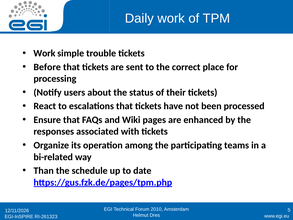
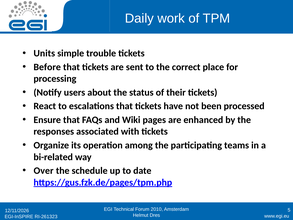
Work at (44, 53): Work -> Units
Than: Than -> Over
